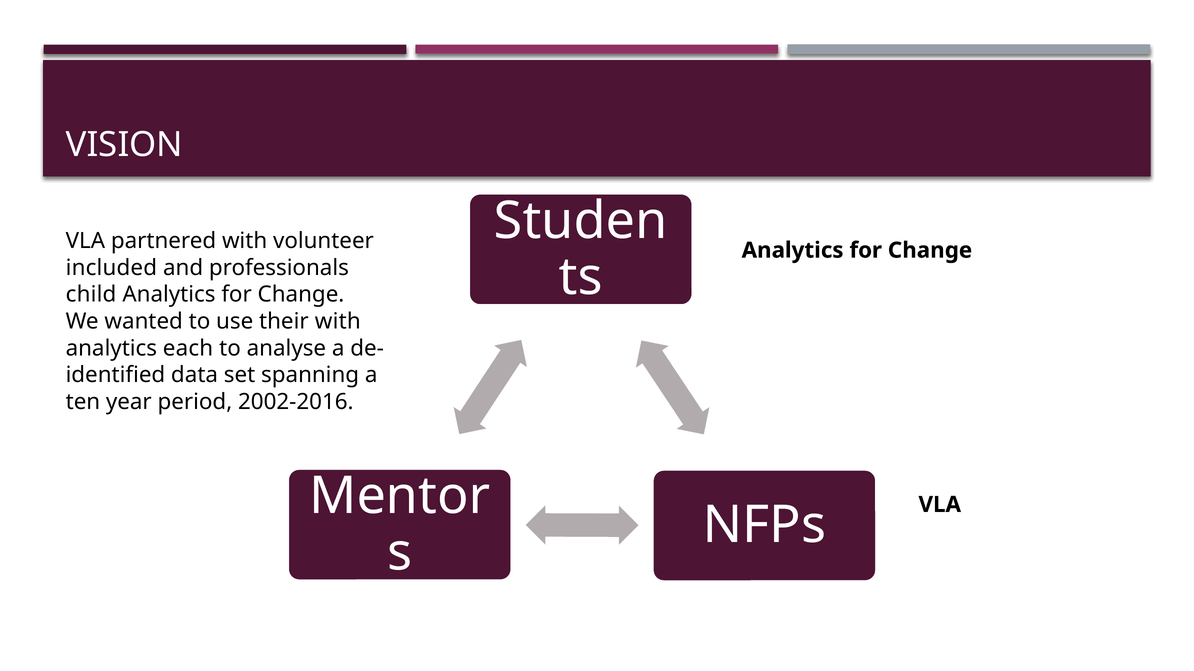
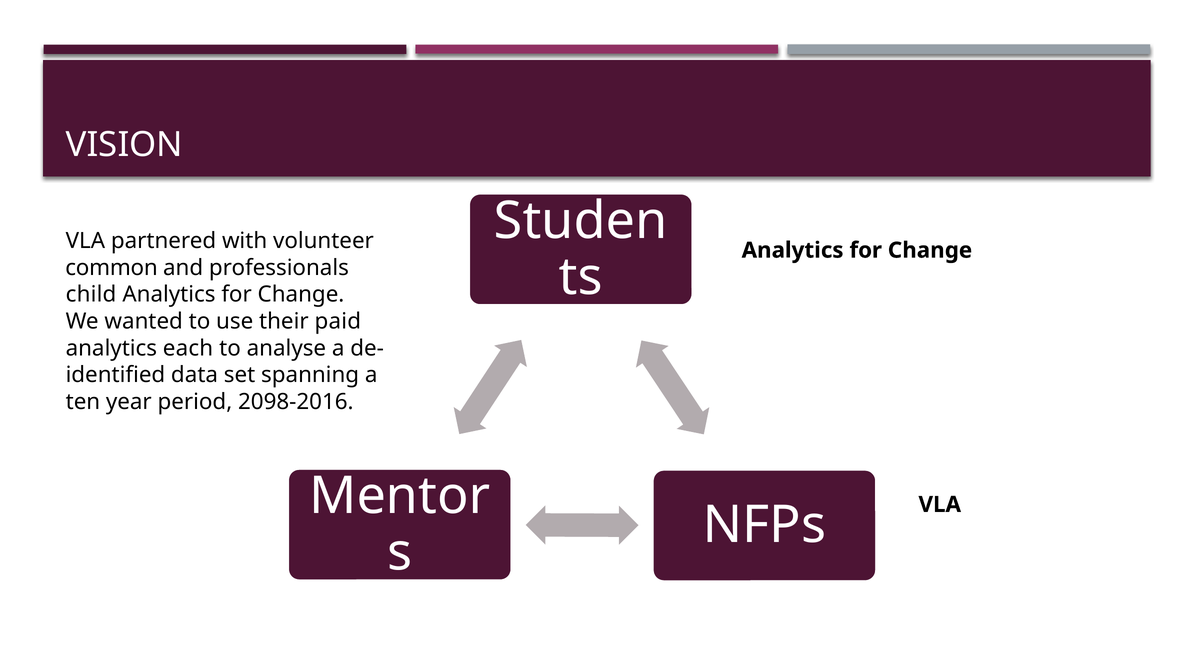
included: included -> common
their with: with -> paid
2002-2016: 2002-2016 -> 2098-2016
